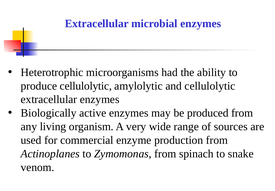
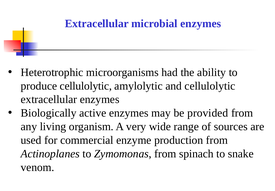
produced: produced -> provided
